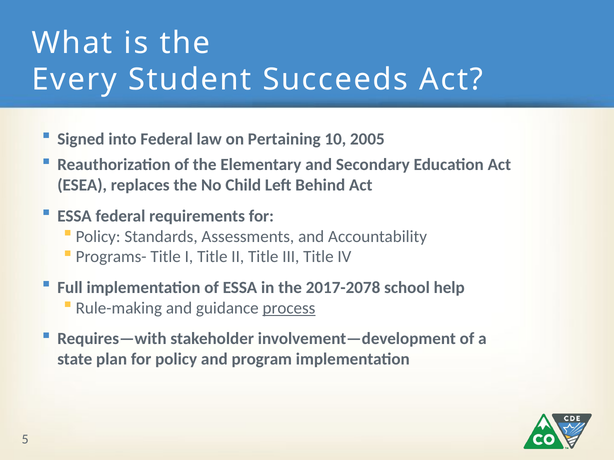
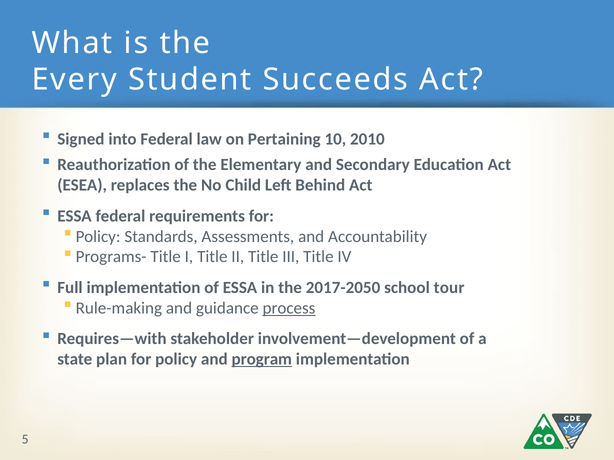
2005: 2005 -> 2010
2017-2078: 2017-2078 -> 2017-2050
help: help -> tour
program underline: none -> present
